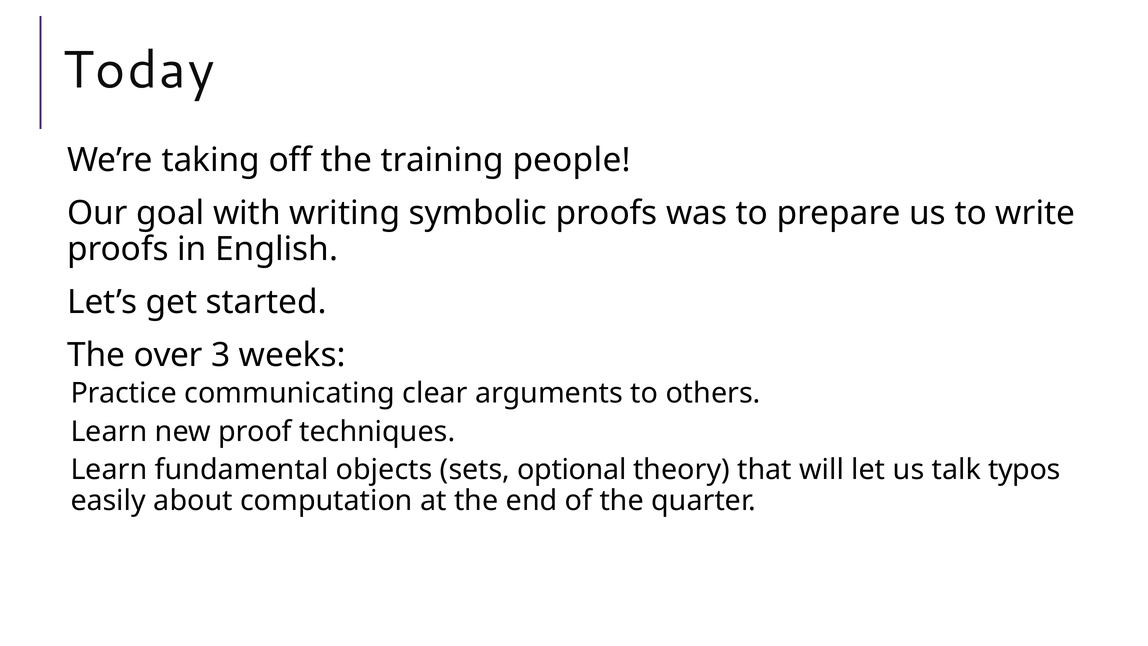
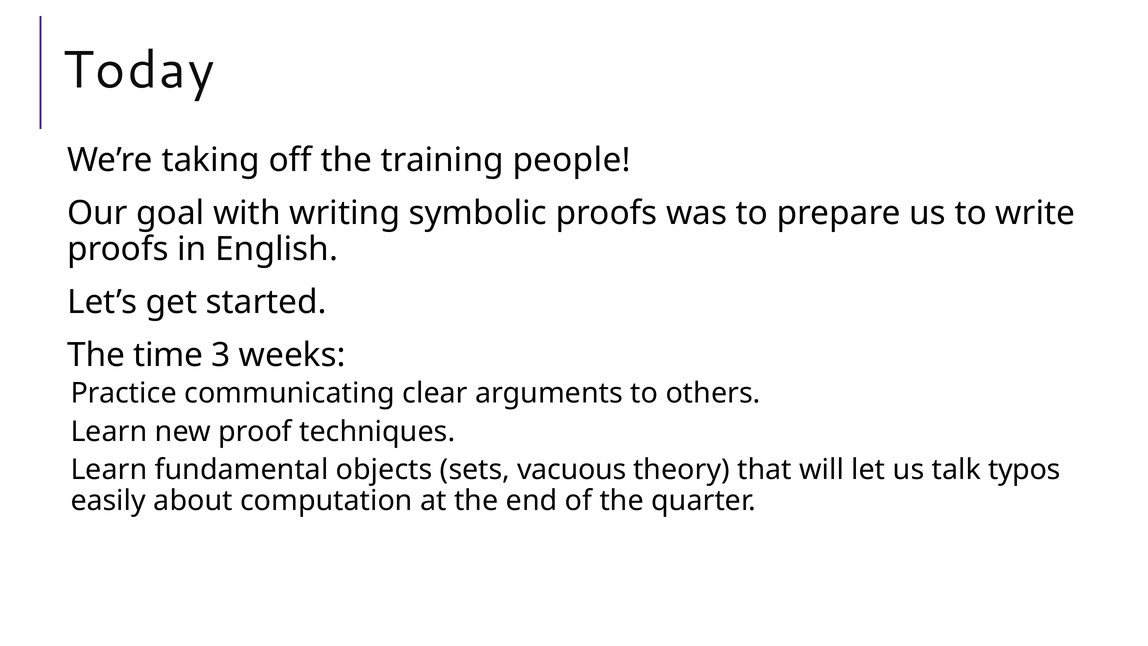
over: over -> time
optional: optional -> vacuous
